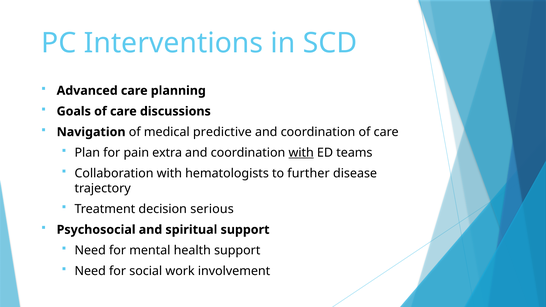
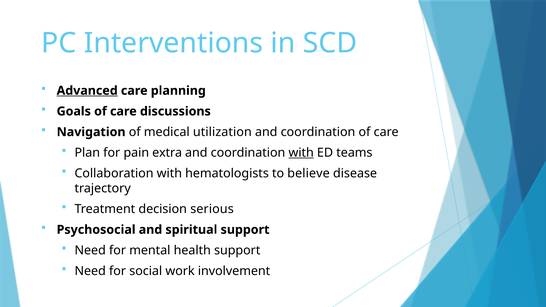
Advanced underline: none -> present
predictive: predictive -> utilization
further: further -> believe
